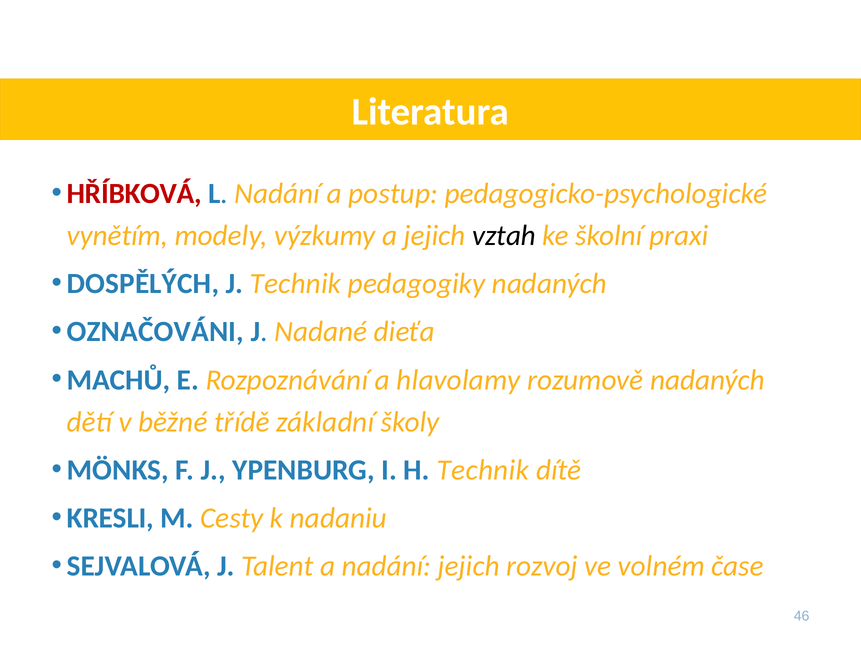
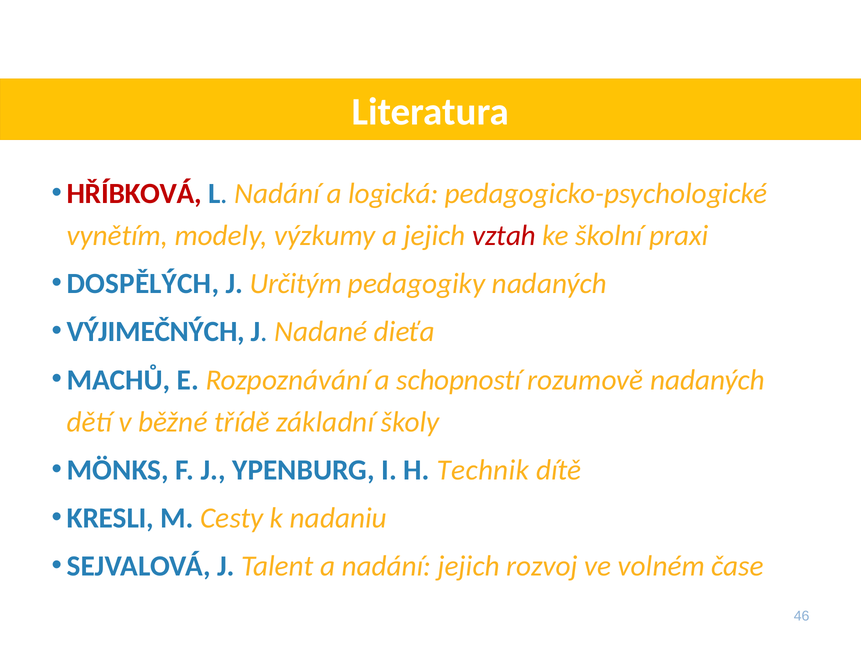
postup: postup -> logická
vztah colour: black -> red
J Technik: Technik -> Určitým
OZNAČOVÁNI: OZNAČOVÁNI -> VÝJIMEČNÝCH
hlavolamy: hlavolamy -> schopností
